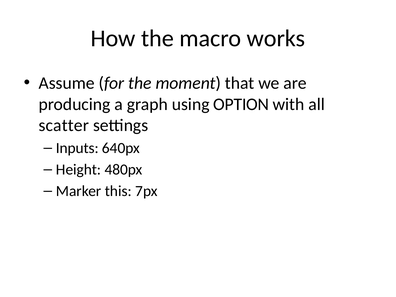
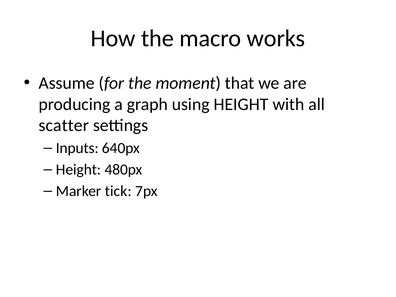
using OPTION: OPTION -> HEIGHT
this: this -> tick
